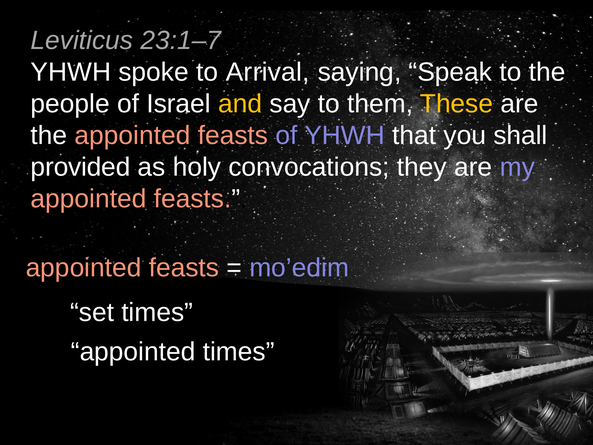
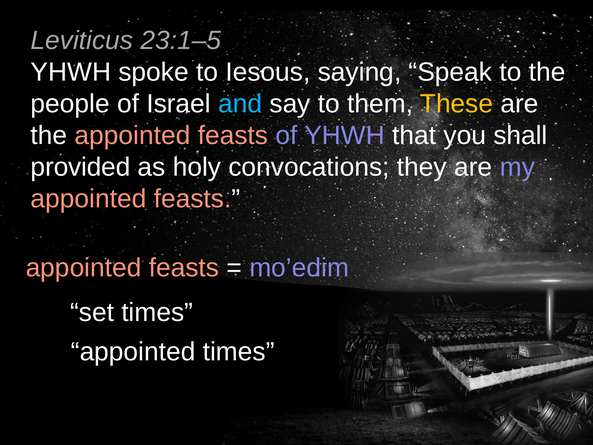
23:1–7: 23:1–7 -> 23:1–5
Arrival: Arrival -> Iesous
and colour: yellow -> light blue
